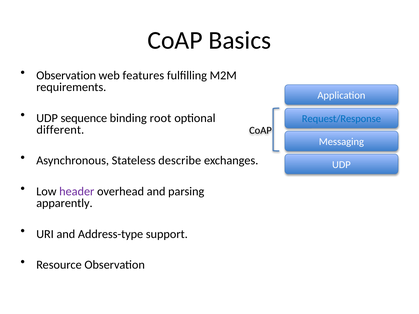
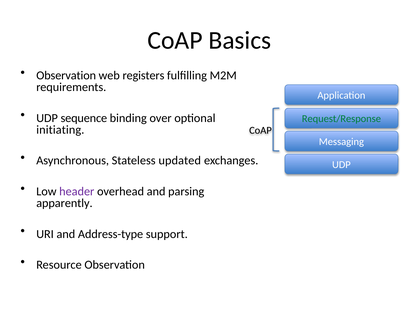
features: features -> registers
root: root -> over
Request/Response colour: blue -> green
different: different -> initiating
describe: describe -> updated
